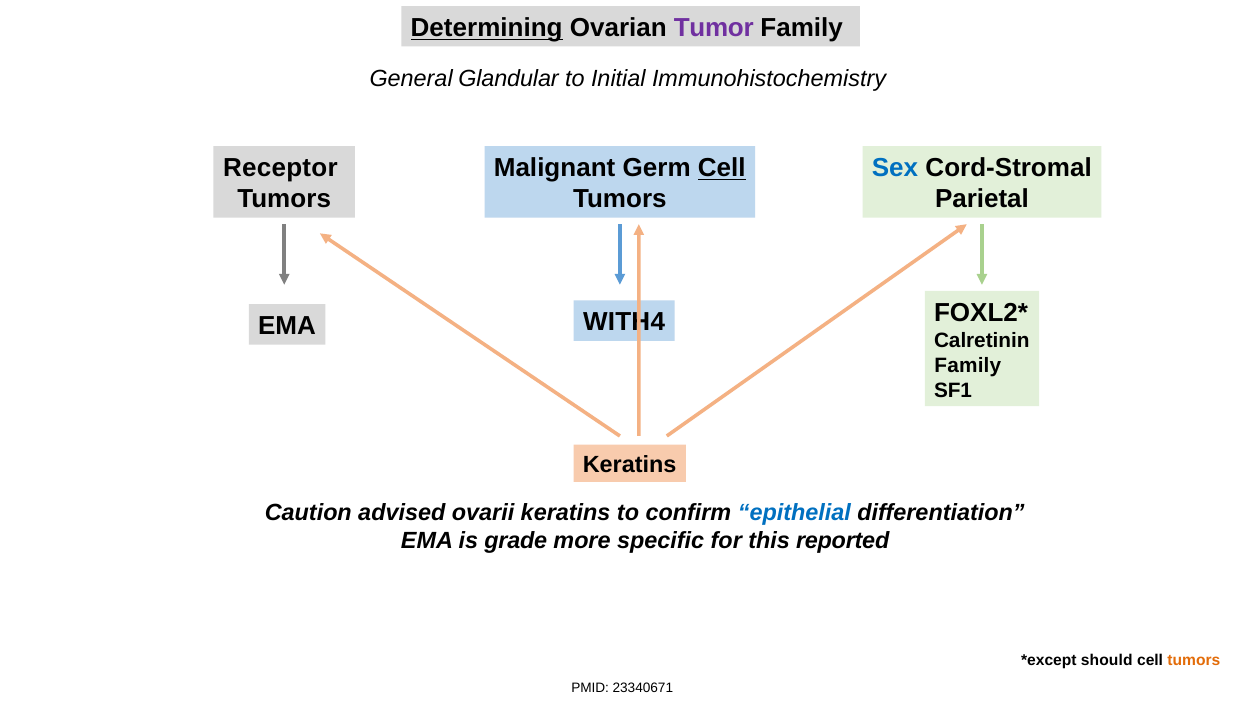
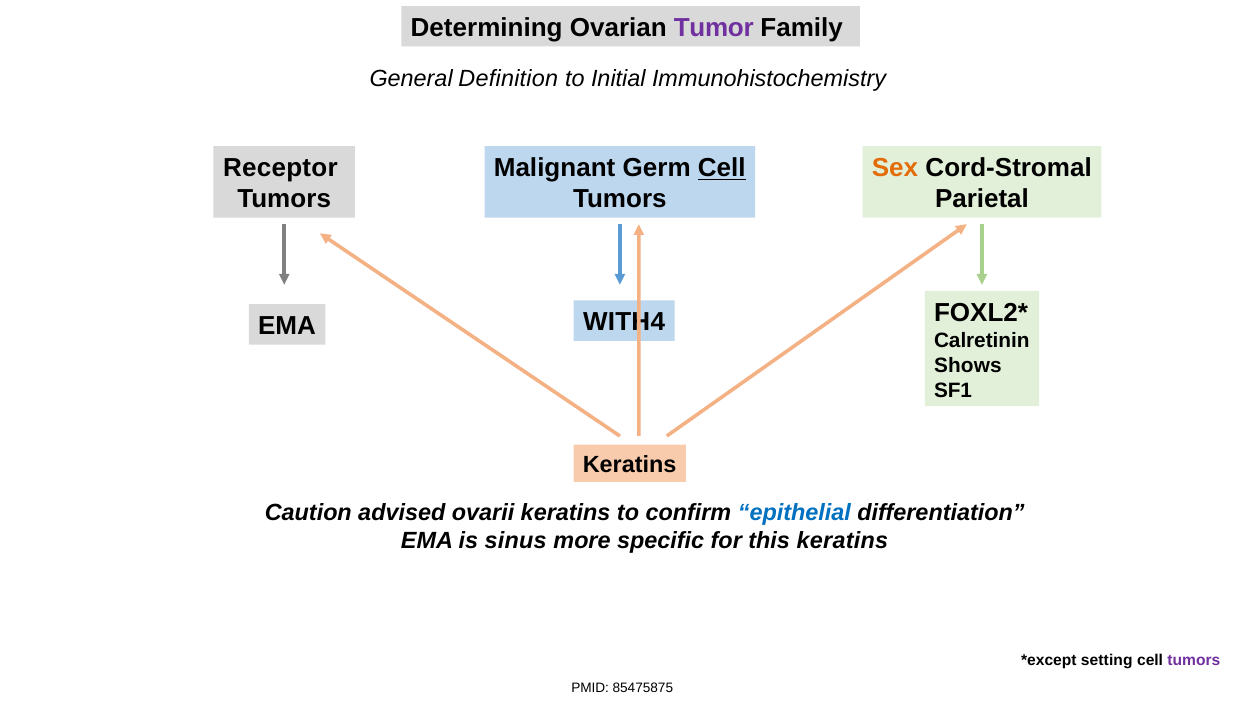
Determining underline: present -> none
Glandular: Glandular -> Definition
Sex colour: blue -> orange
Family at (968, 366): Family -> Shows
grade: grade -> sinus
this reported: reported -> keratins
should: should -> setting
tumors at (1194, 661) colour: orange -> purple
23340671: 23340671 -> 85475875
